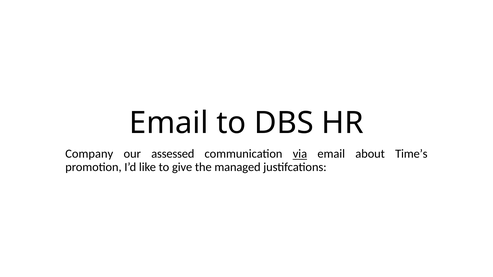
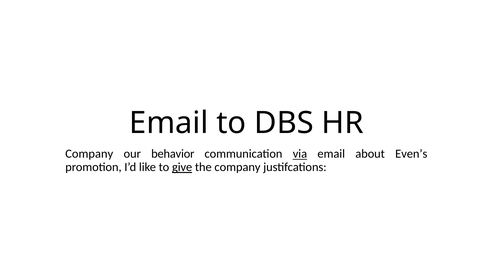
assessed: assessed -> behavior
Time’s: Time’s -> Even’s
give underline: none -> present
the managed: managed -> company
